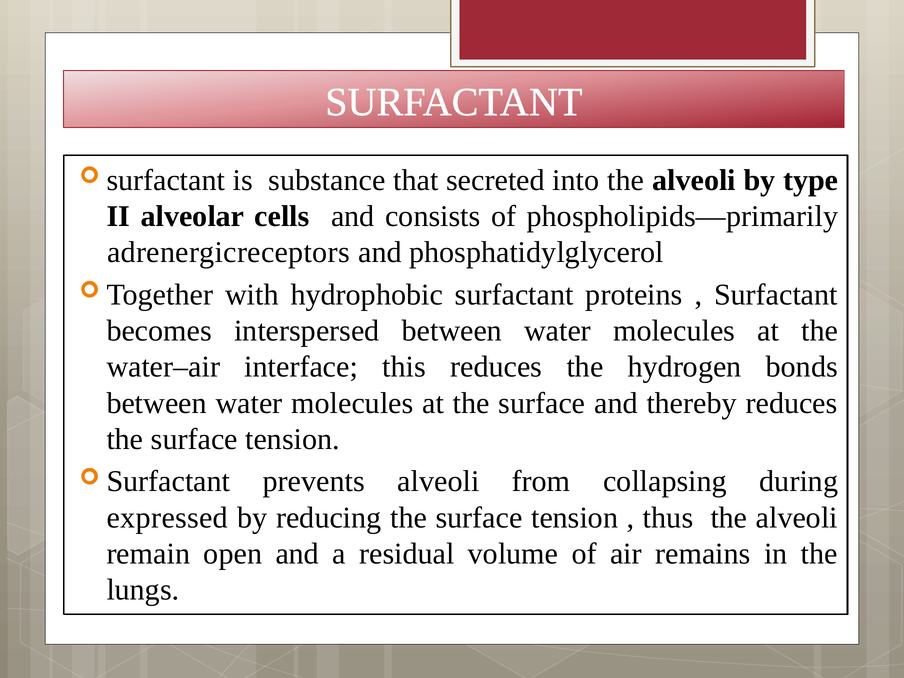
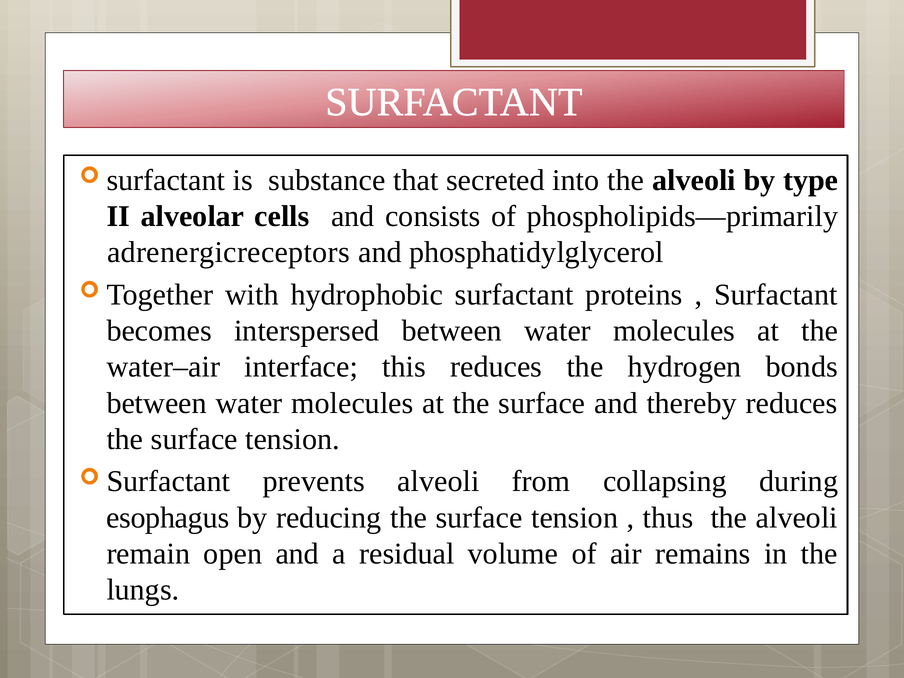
expressed: expressed -> esophagus
